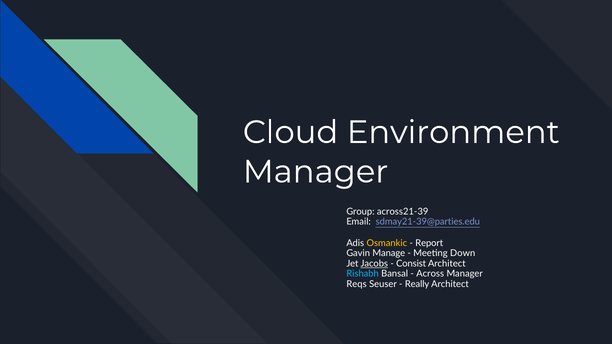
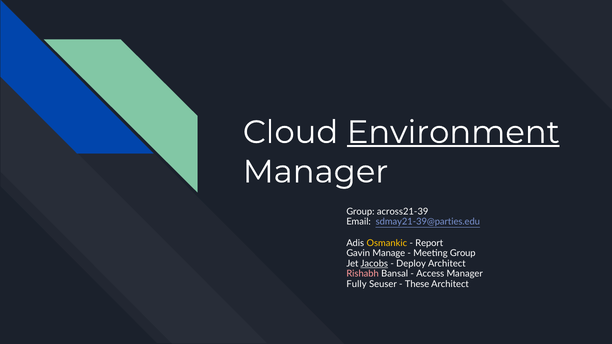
Environment underline: none -> present
Meeting Down: Down -> Group
Consist: Consist -> Deploy
Rishabh colour: light blue -> pink
Across: Across -> Access
Reqs: Reqs -> Fully
Really: Really -> These
